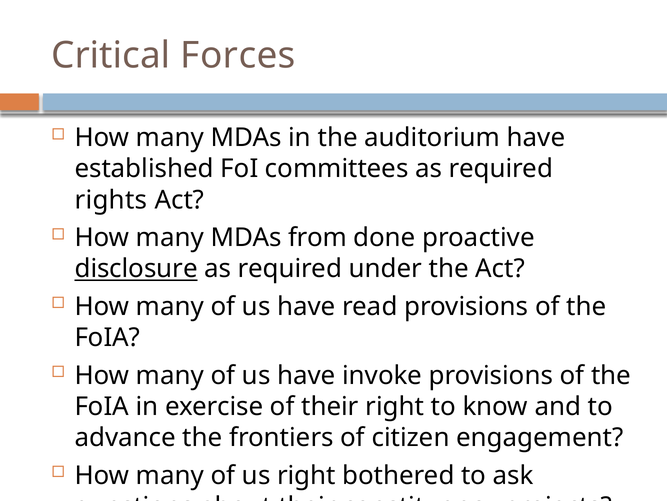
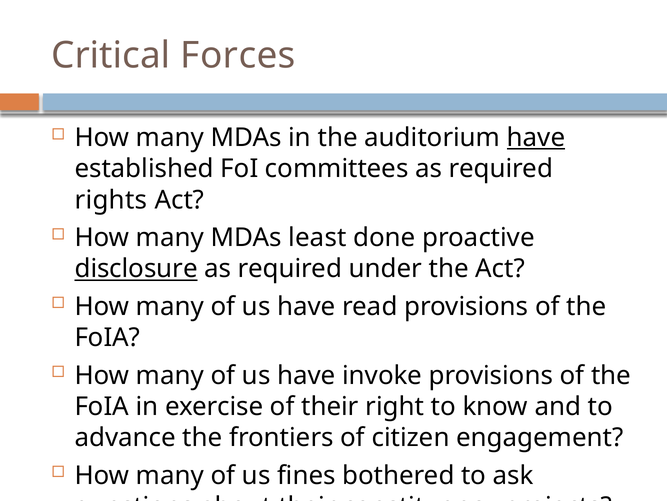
have at (536, 137) underline: none -> present
from: from -> least
us right: right -> fines
